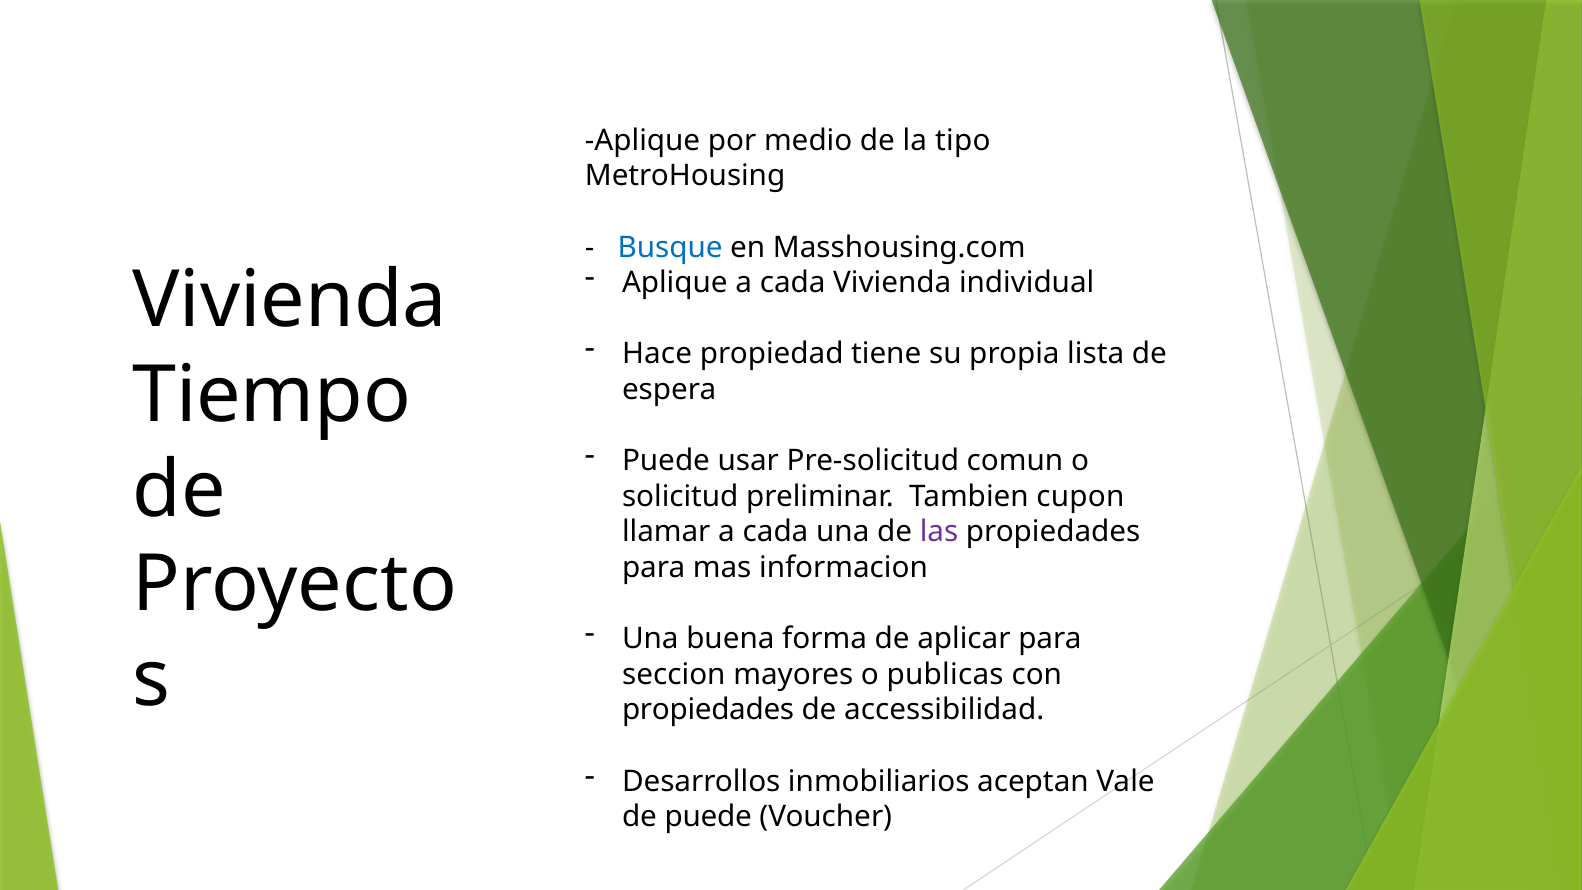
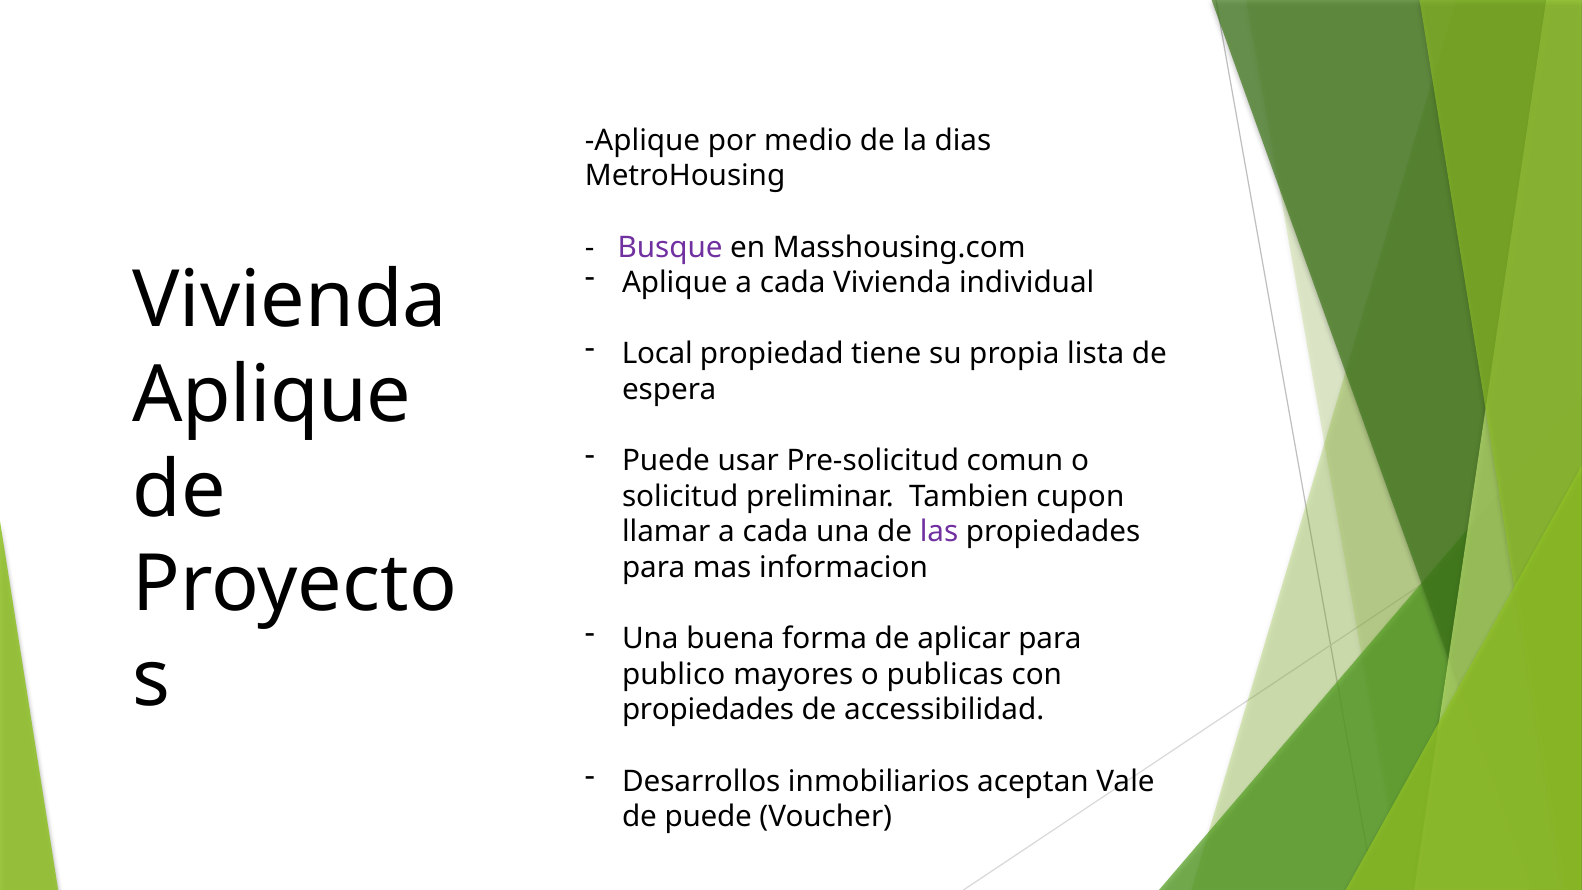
tipo: tipo -> dias
Busque colour: blue -> purple
Hace: Hace -> Local
Tiempo at (272, 395): Tiempo -> Aplique
seccion: seccion -> publico
